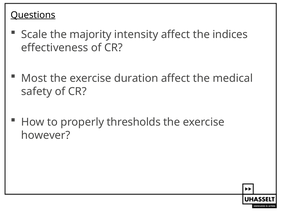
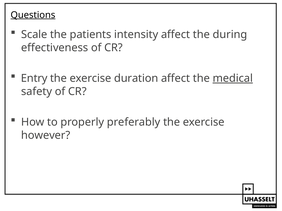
majority: majority -> patients
indices: indices -> during
Most: Most -> Entry
medical underline: none -> present
thresholds: thresholds -> preferably
